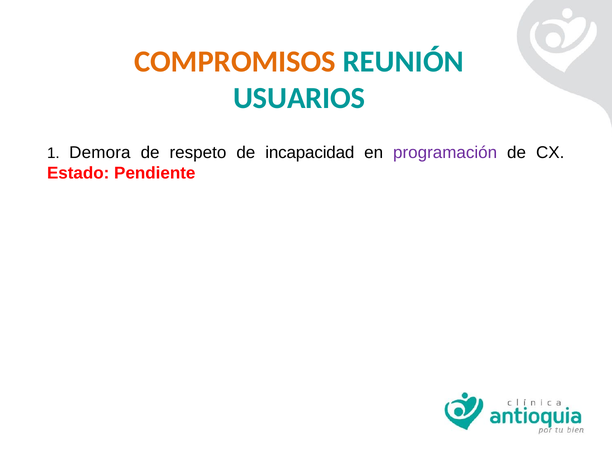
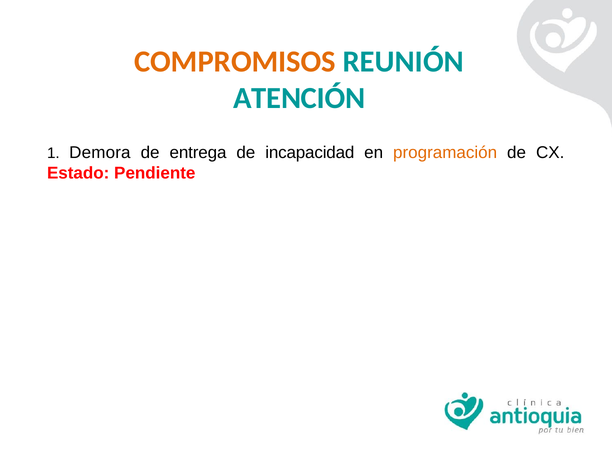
USUARIOS: USUARIOS -> ATENCIÓN
respeto: respeto -> entrega
programación colour: purple -> orange
